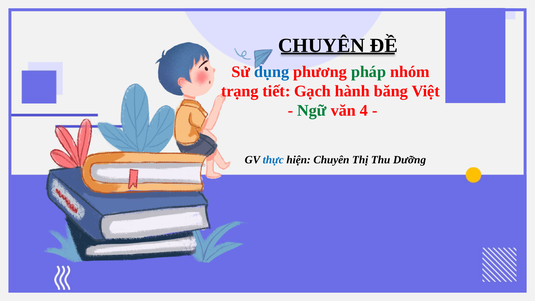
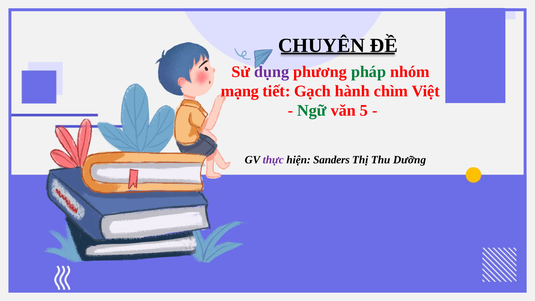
dụng colour: blue -> purple
trạng: trạng -> mạng
băng: băng -> chìm
4: 4 -> 5
thực colour: blue -> purple
hiện Chuyên: Chuyên -> Sanders
